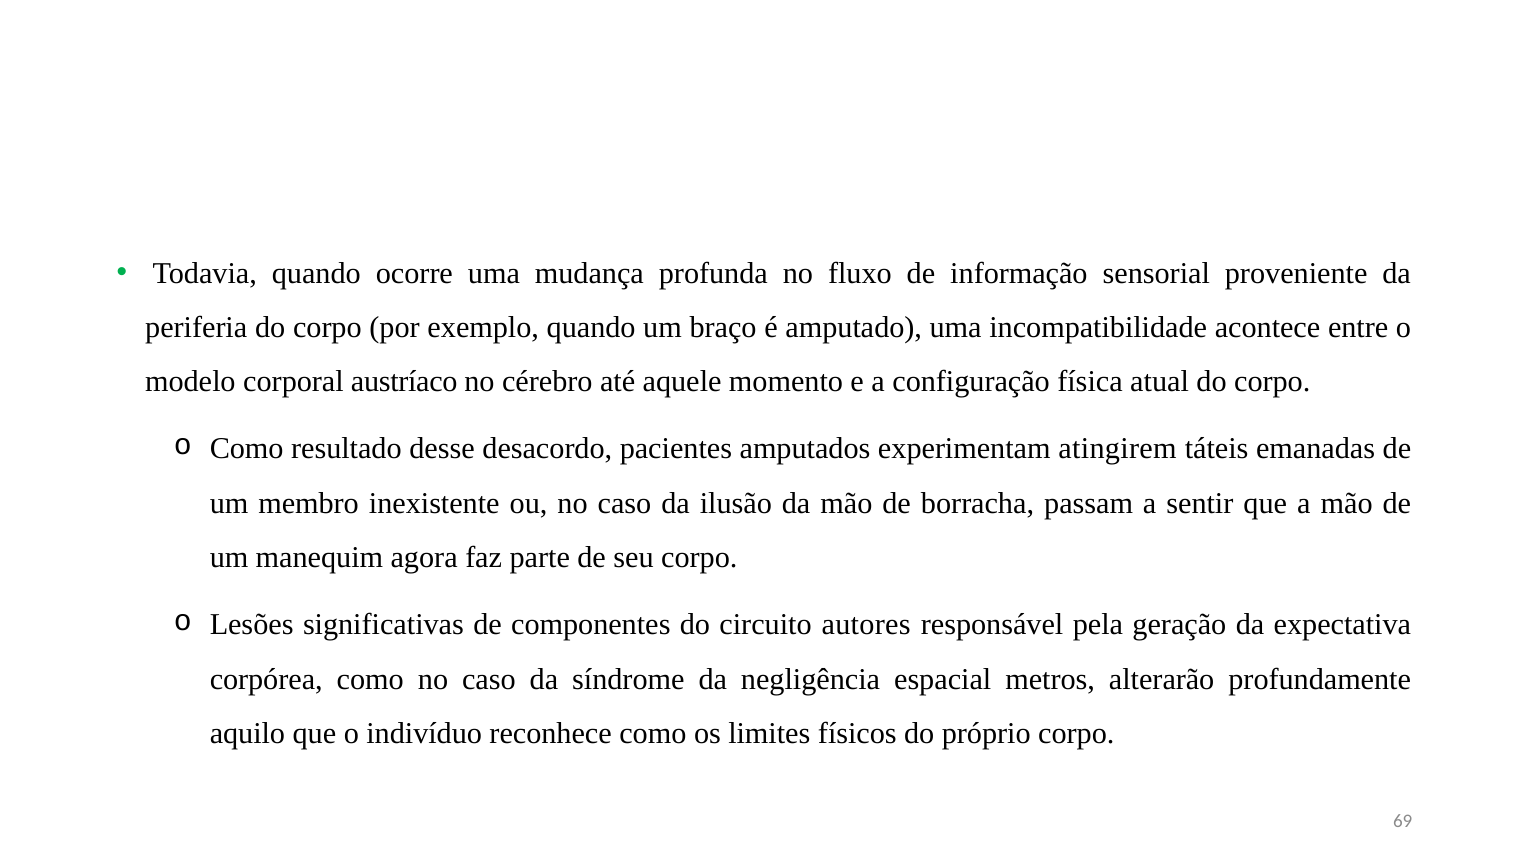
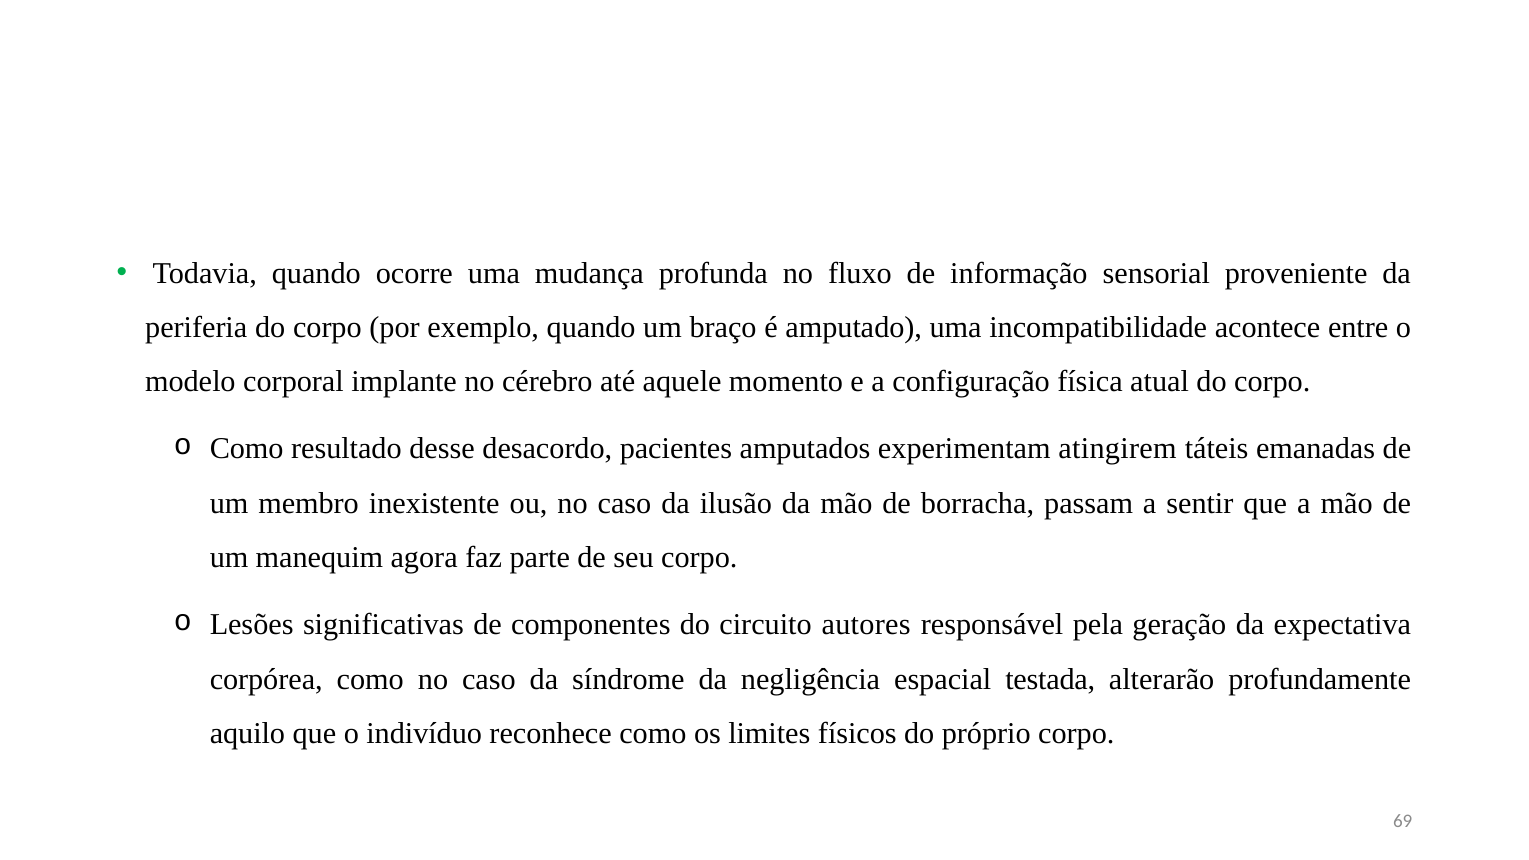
austríaco: austríaco -> implante
metros: metros -> testada
